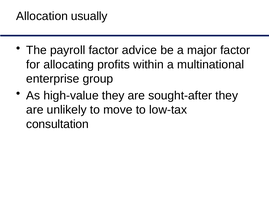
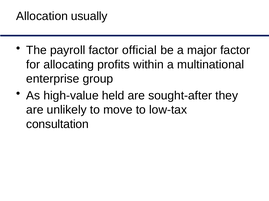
advice: advice -> official
high-value they: they -> held
